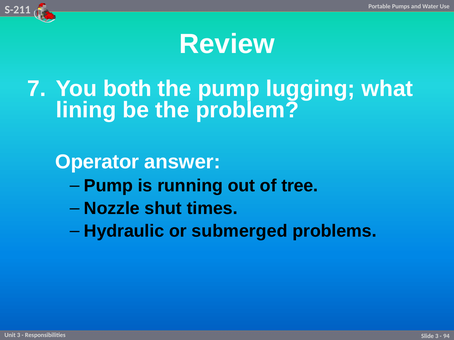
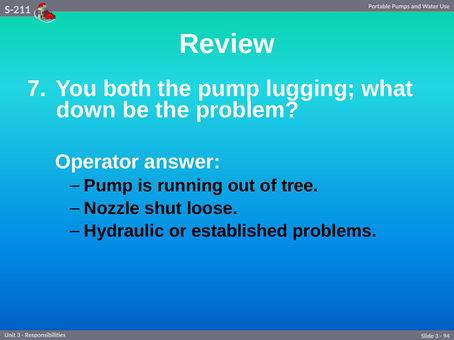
lining: lining -> down
times: times -> loose
submerged: submerged -> established
